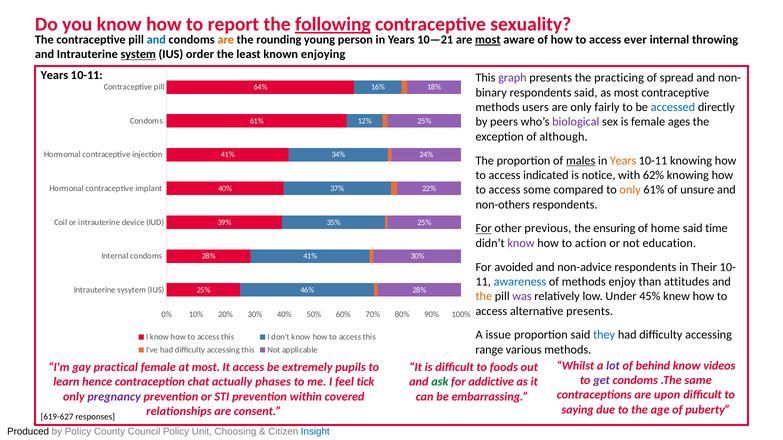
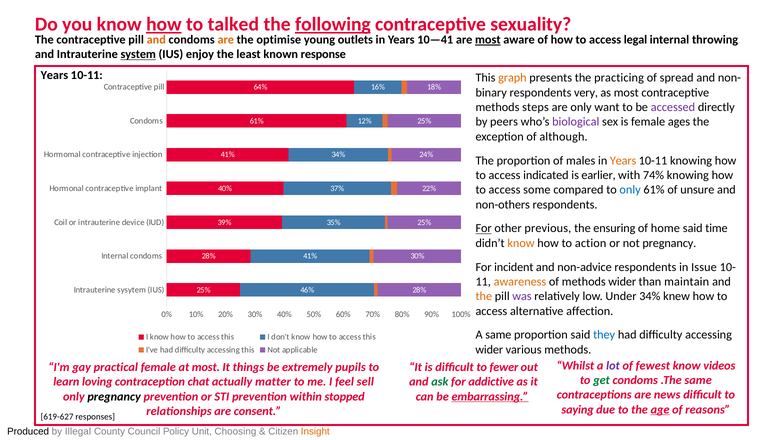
how at (164, 24) underline: none -> present
report: report -> talked
and at (156, 40) colour: blue -> orange
rounding: rounding -> optimise
person: person -> outlets
10—21: 10—21 -> 10—41
ever: ever -> legal
order: order -> enjoy
enjoying: enjoying -> response
graph colour: purple -> orange
respondents said: said -> very
users: users -> steps
fairly: fairly -> want
accessed colour: blue -> purple
males underline: present -> none
notice: notice -> earlier
62%: 62% -> 74%
only at (630, 190) colour: orange -> blue
know at (521, 243) colour: purple -> orange
not education: education -> pregnancy
avoided: avoided -> incident
Their: Their -> Issue
awareness colour: blue -> orange
methods enjoy: enjoy -> wider
attitudes: attitudes -> maintain
Under 45%: 45% -> 34%
alternative presents: presents -> affection
A issue: issue -> same
range at (489, 350): range -> wider
behind: behind -> fewest
It access: access -> things
foods: foods -> fewer
get colour: purple -> green
hence: hence -> loving
phases: phases -> matter
tick: tick -> sell
upon: upon -> news
pregnancy at (114, 397) colour: purple -> black
covered: covered -> stopped
embarrassing underline: none -> present
age underline: none -> present
puberty: puberty -> reasons
by Policy: Policy -> Illegal
Insight colour: blue -> orange
